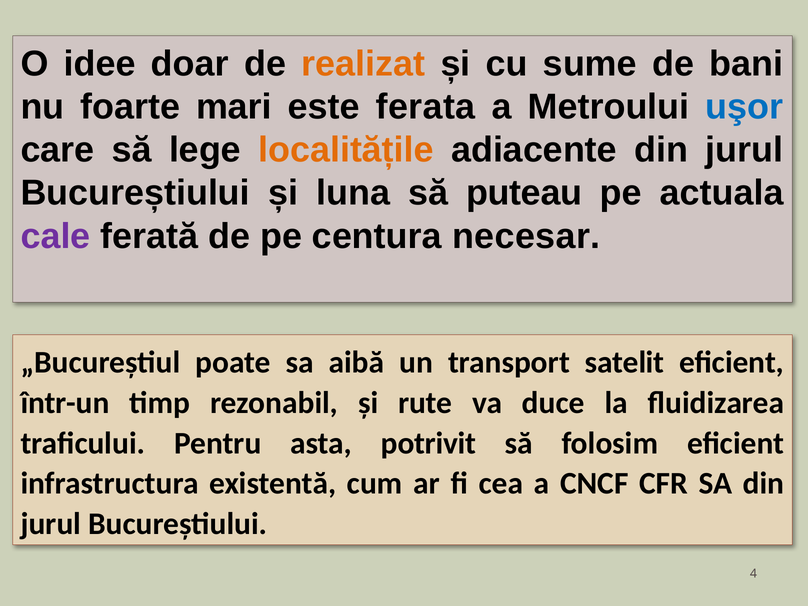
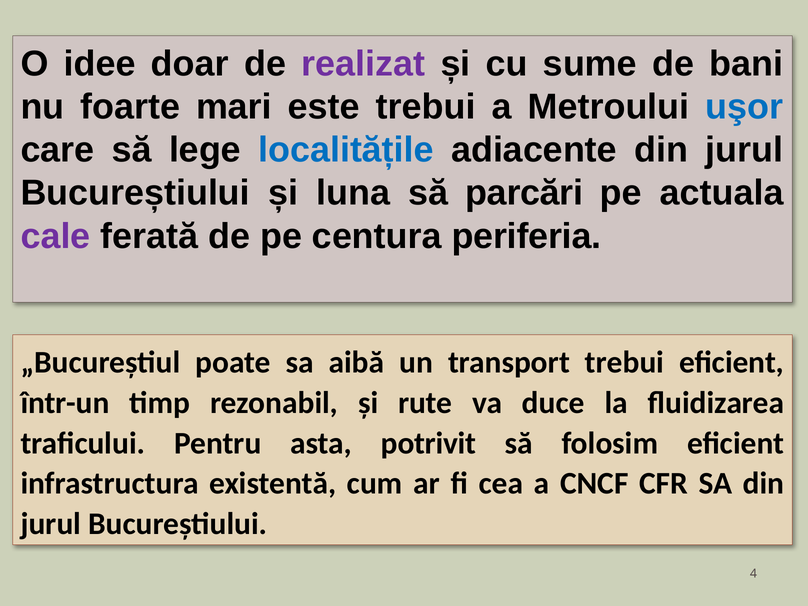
realizat colour: orange -> purple
este ferata: ferata -> trebui
localitățile colour: orange -> blue
puteau: puteau -> parcări
necesar: necesar -> periferia
transport satelit: satelit -> trebui
